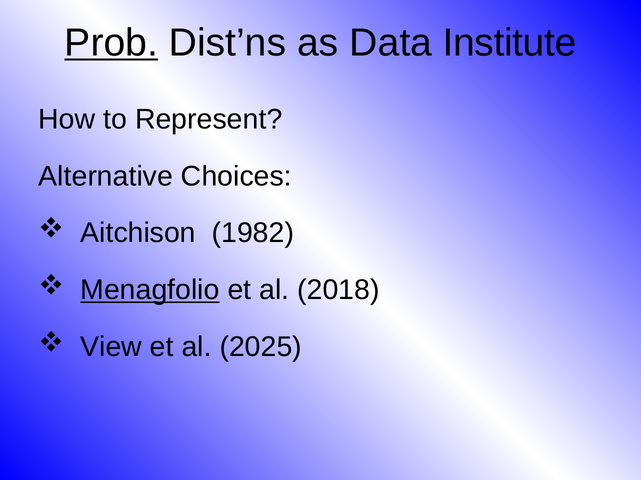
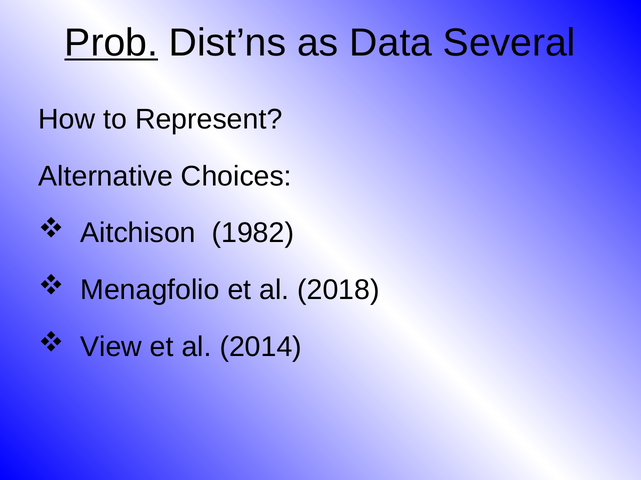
Institute: Institute -> Several
Menagfolio underline: present -> none
2025: 2025 -> 2014
